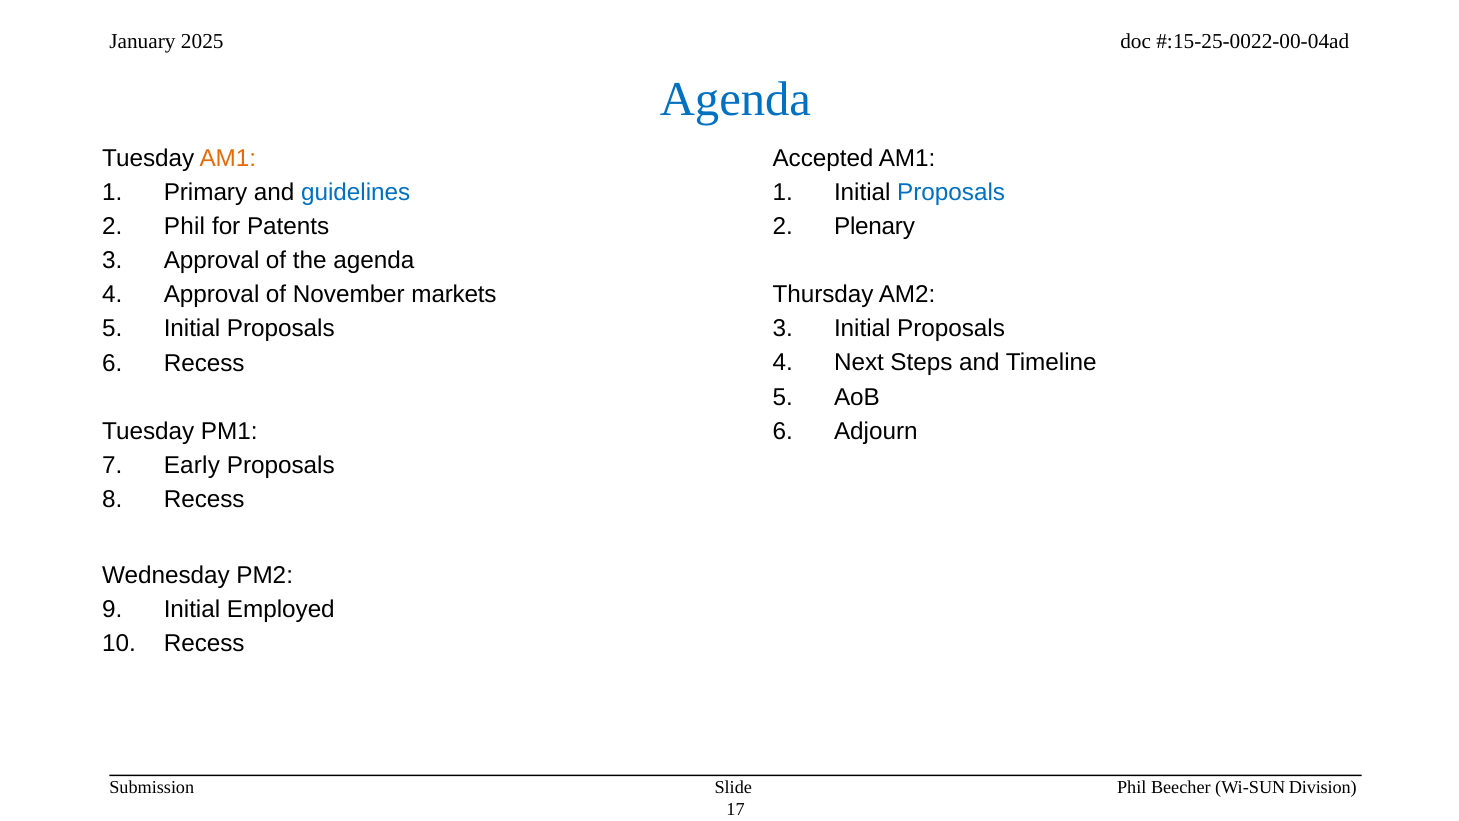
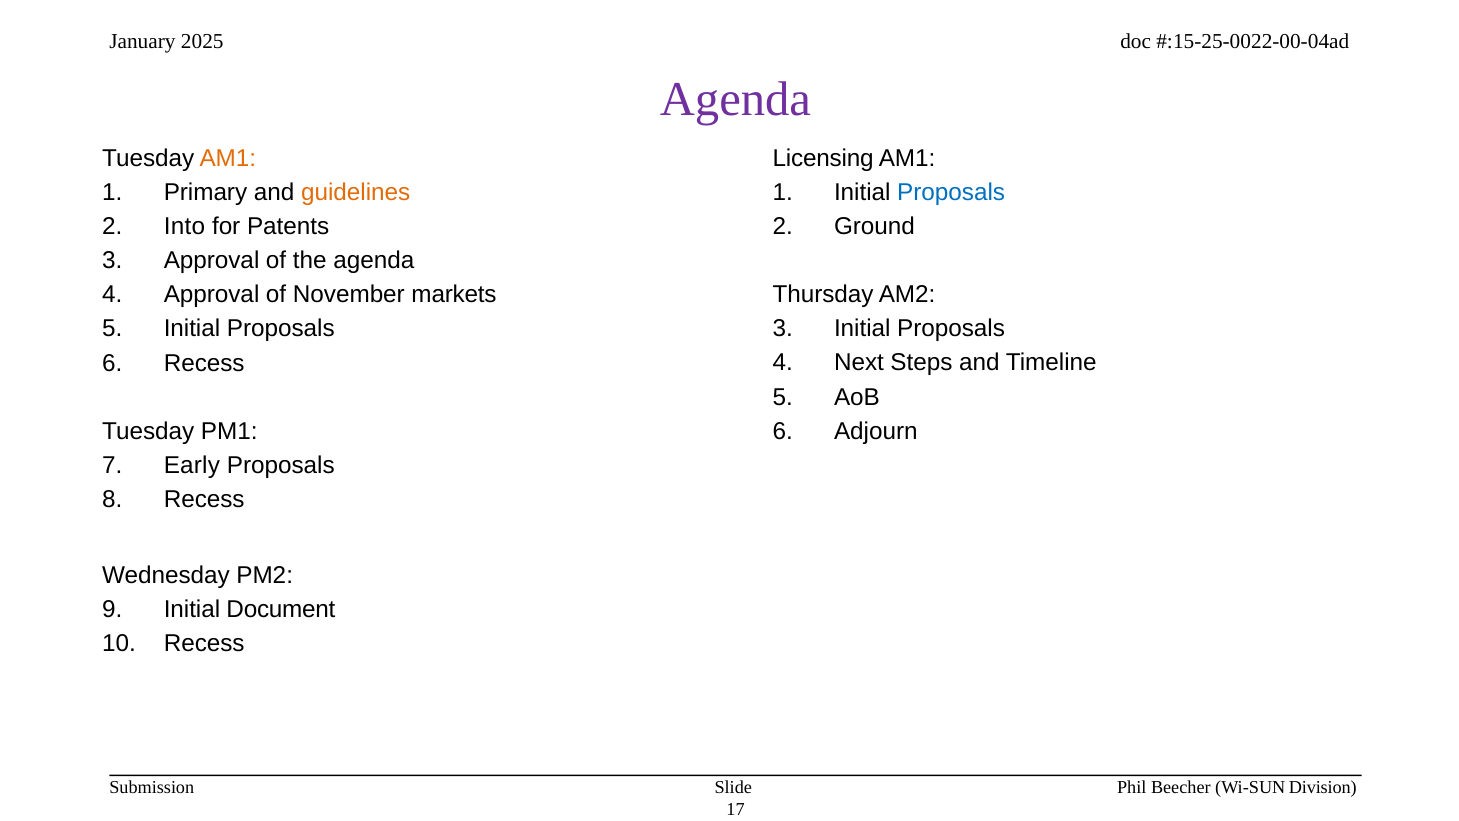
Agenda at (735, 99) colour: blue -> purple
Accepted: Accepted -> Licensing
guidelines colour: blue -> orange
Phil at (184, 227): Phil -> Into
Plenary: Plenary -> Ground
Employed: Employed -> Document
